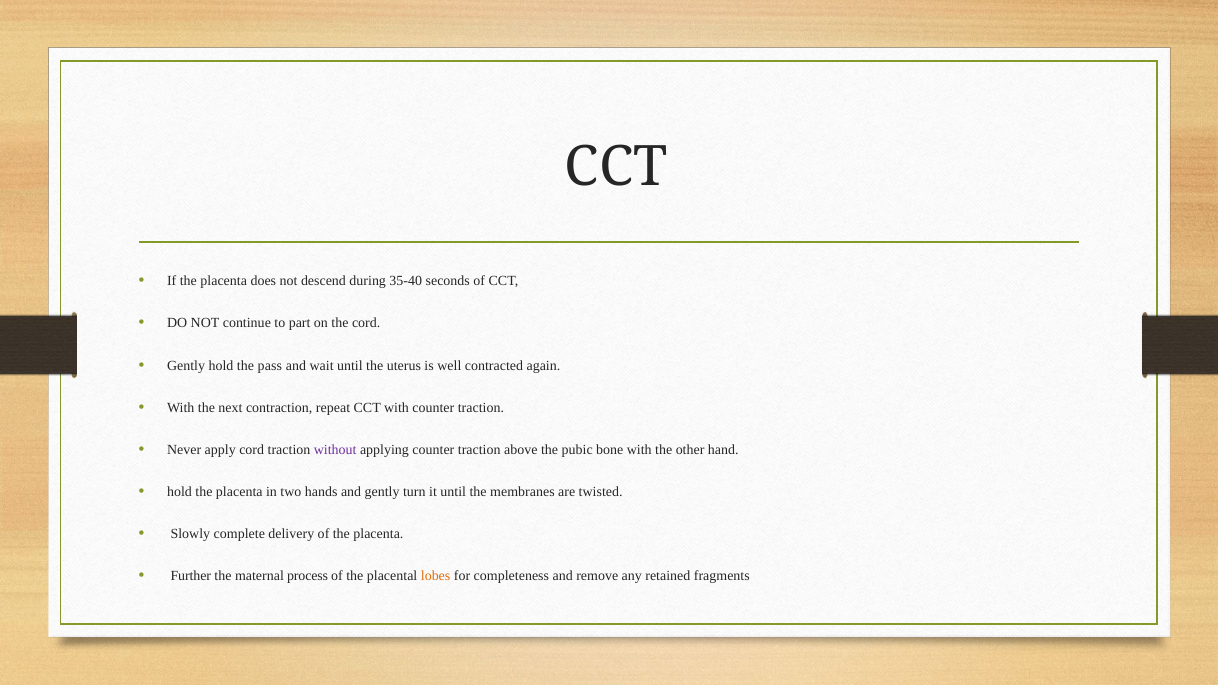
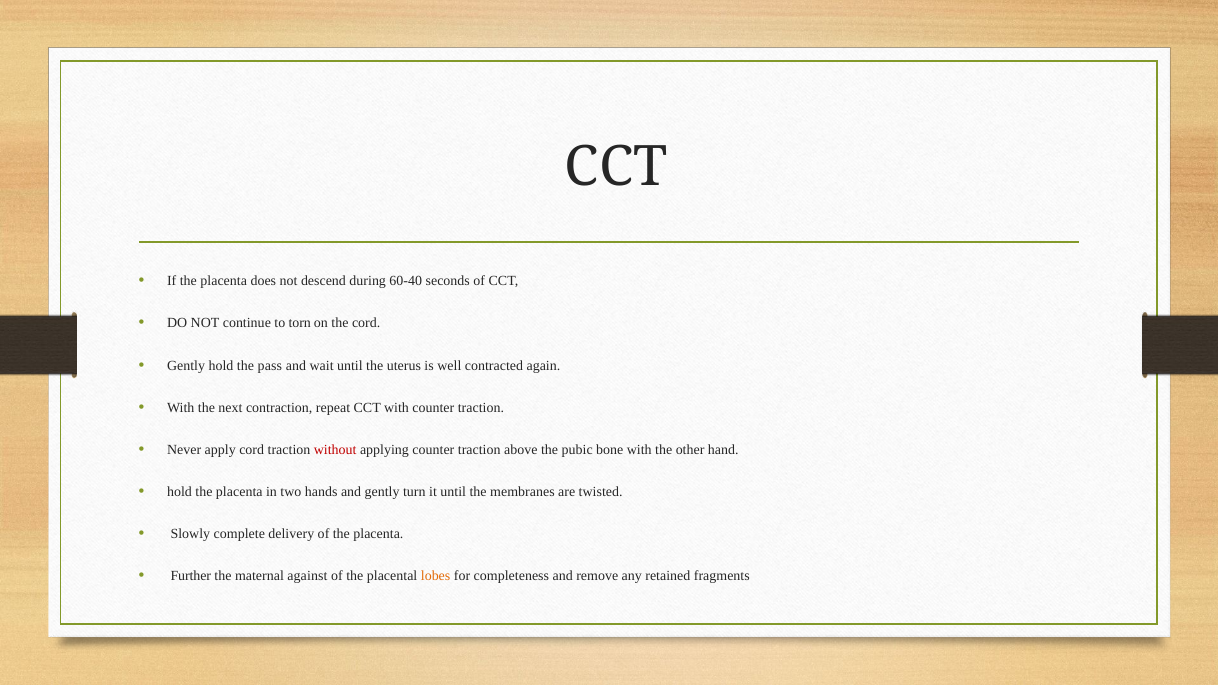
35-40: 35-40 -> 60-40
part: part -> torn
without colour: purple -> red
process: process -> against
